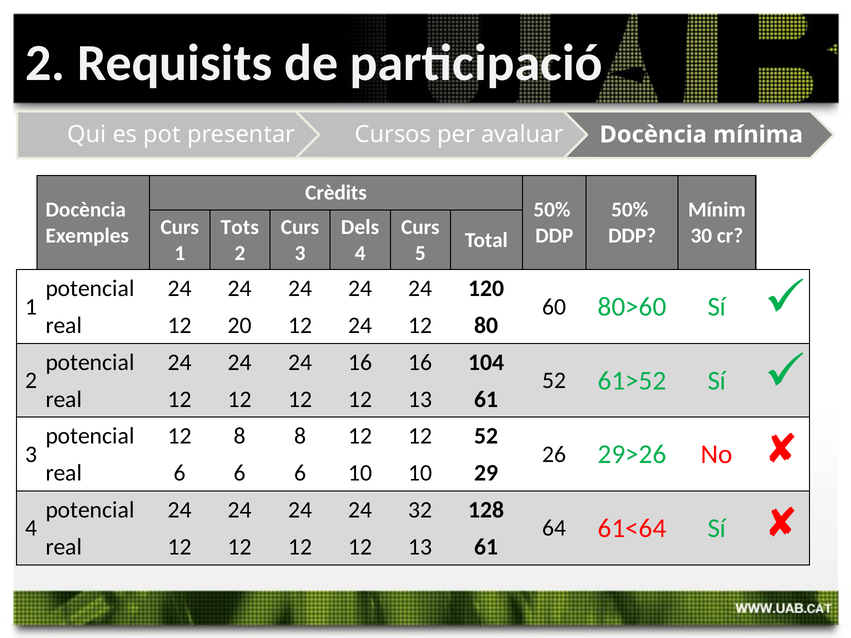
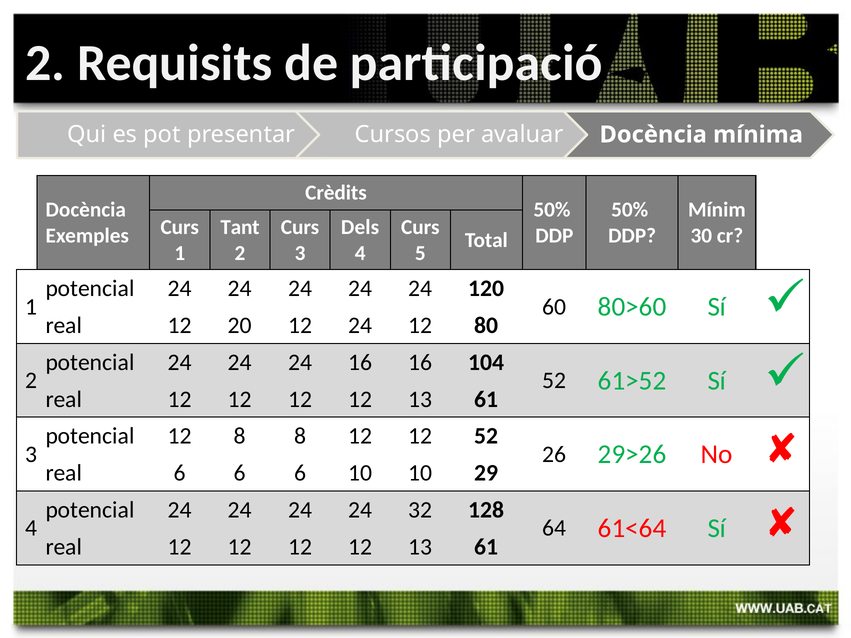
Tots: Tots -> Tant
